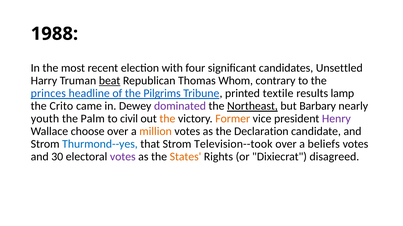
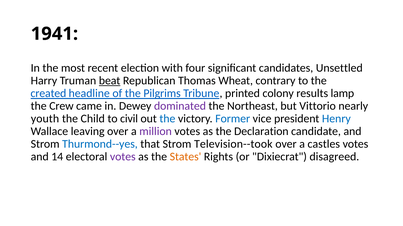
1988: 1988 -> 1941
Whom: Whom -> Wheat
princes: princes -> created
textile: textile -> colony
Crito: Crito -> Crew
Northeast underline: present -> none
Barbary: Barbary -> Vittorio
Palm: Palm -> Child
the at (167, 119) colour: orange -> blue
Former colour: orange -> blue
Henry colour: purple -> blue
choose: choose -> leaving
million colour: orange -> purple
beliefs: beliefs -> castles
30: 30 -> 14
